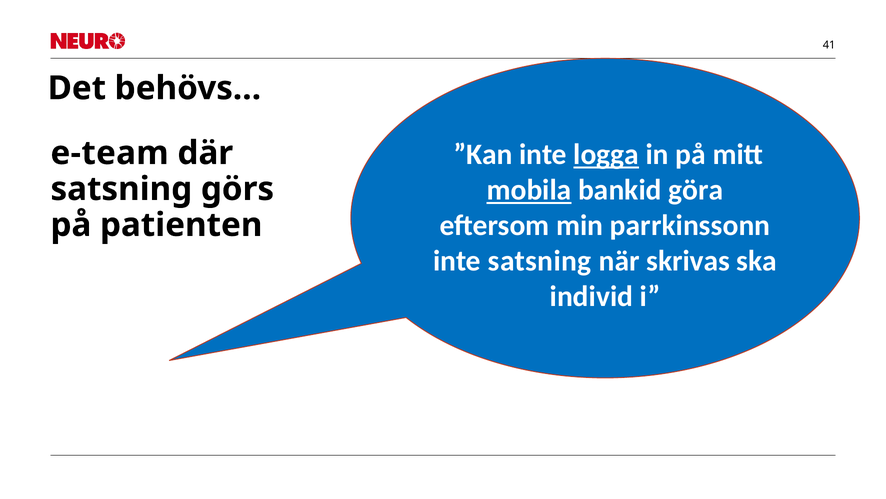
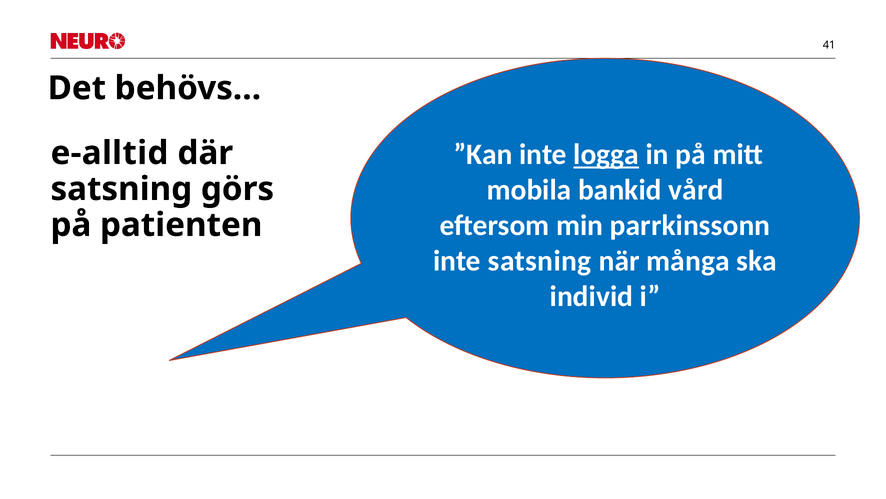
e-team: e-team -> e-alltid
mobila underline: present -> none
göra: göra -> vård
skrivas: skrivas -> många
